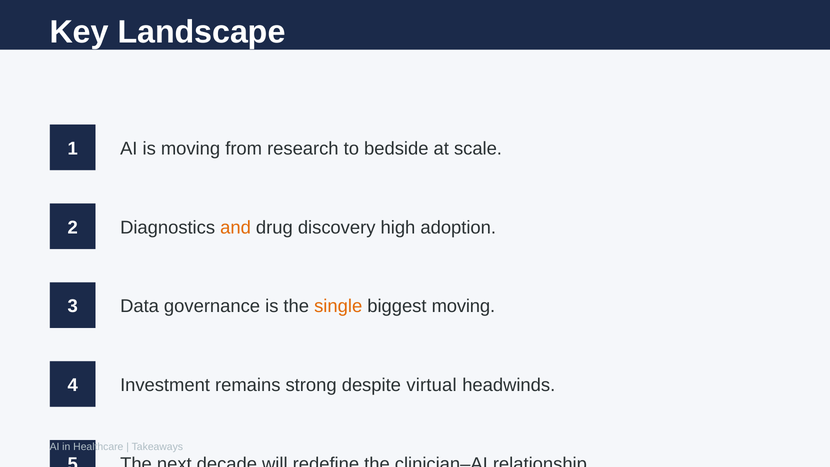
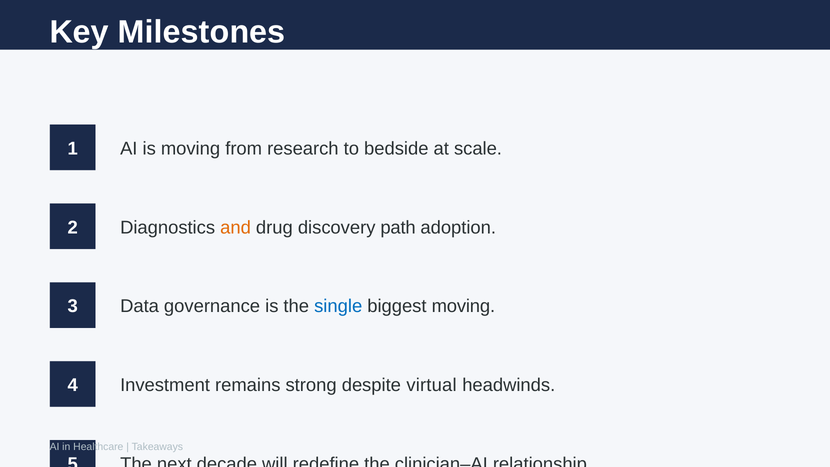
Landscape: Landscape -> Milestones
high: high -> path
single colour: orange -> blue
